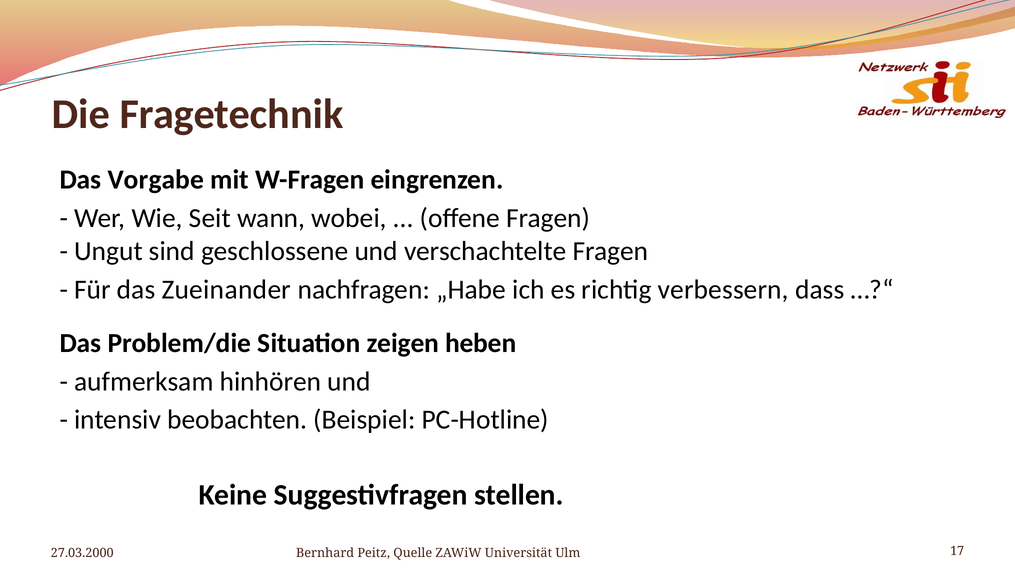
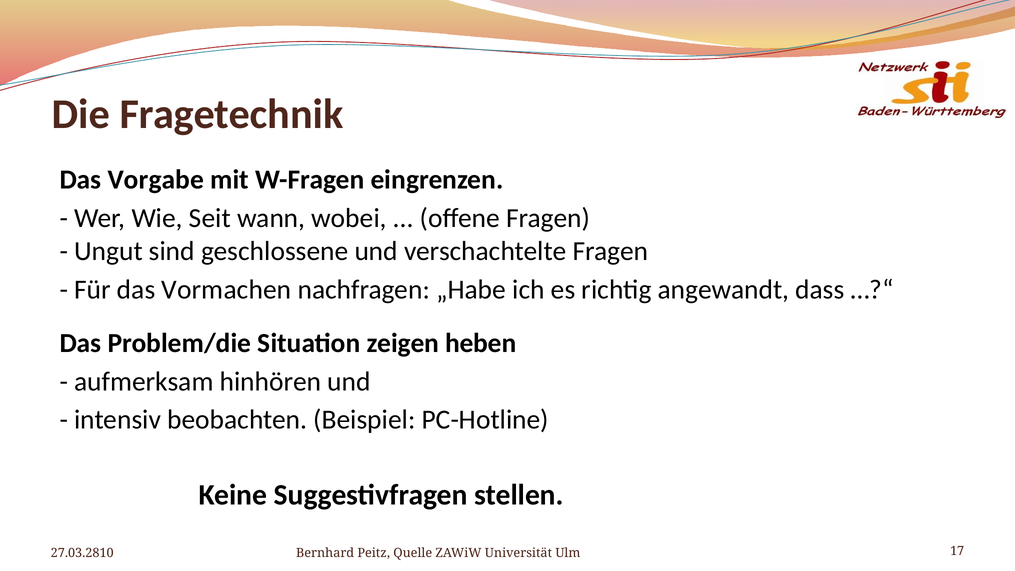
Zueinander: Zueinander -> Vormachen
verbessern: verbessern -> angewandt
27.03.2000: 27.03.2000 -> 27.03.2810
